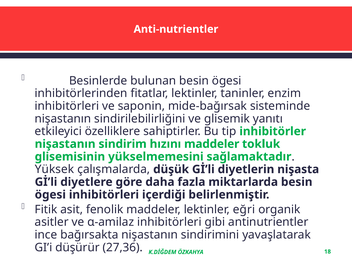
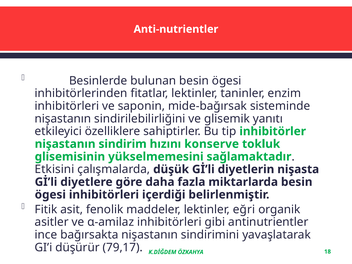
hızını maddeler: maddeler -> konserve
Yüksek: Yüksek -> Etkisini
27,36: 27,36 -> 79,17
